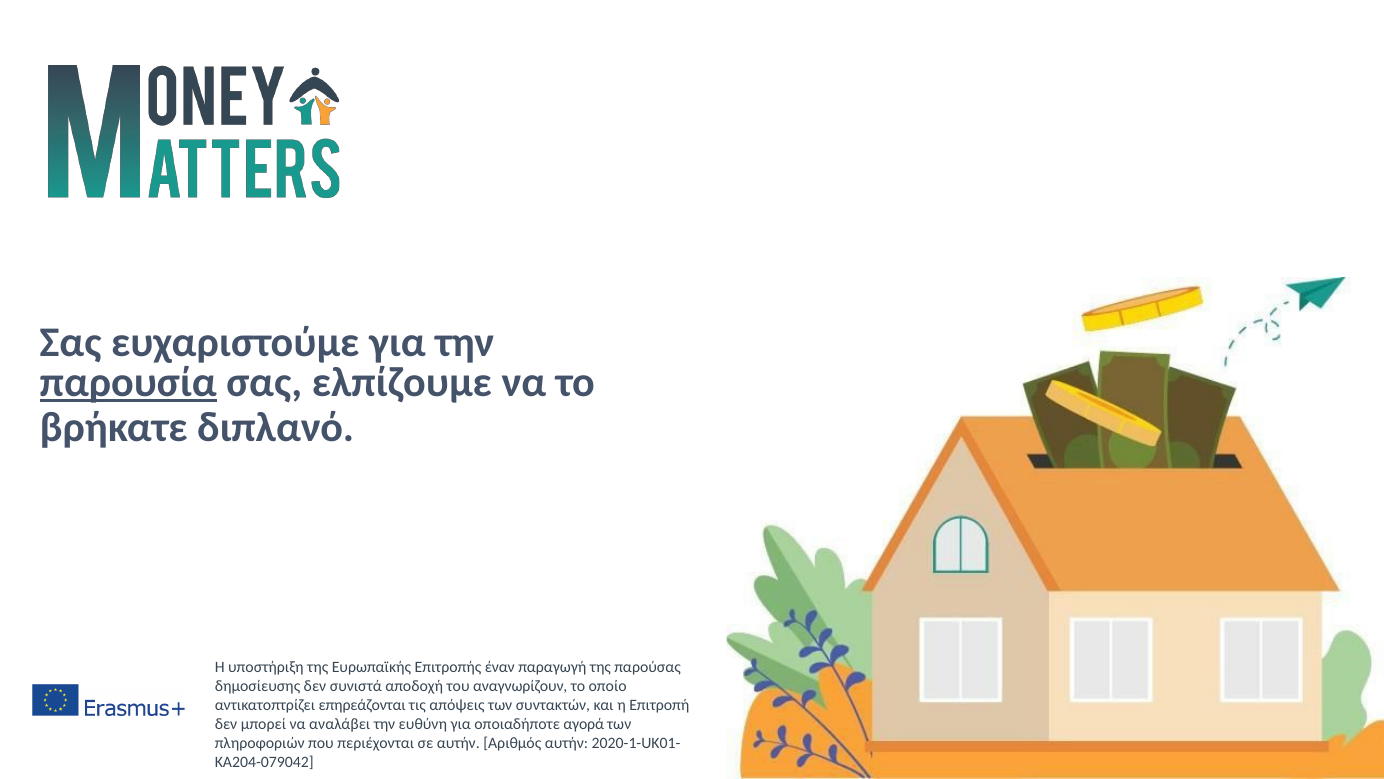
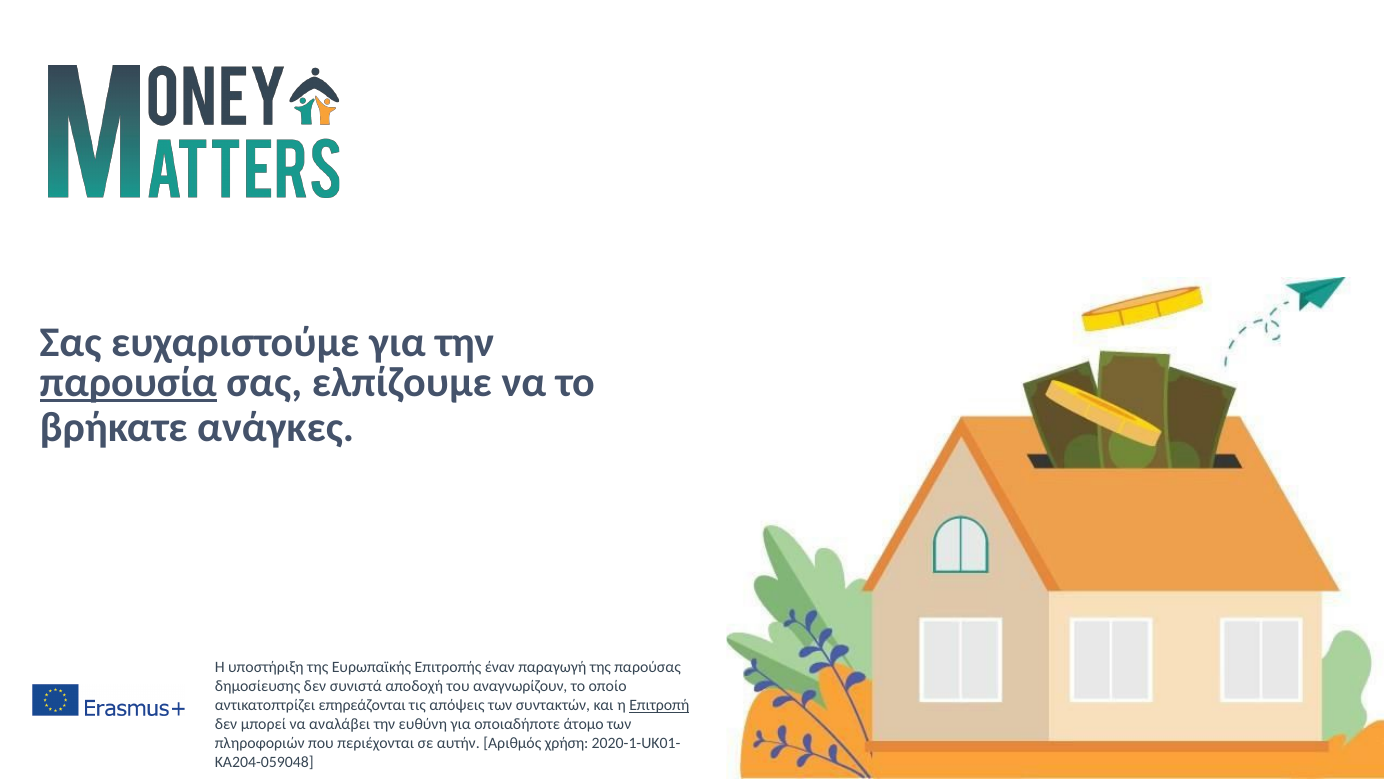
διπλανό: διπλανό -> ανάγκες
Επιτροπή underline: none -> present
αγορά: αγορά -> άτομο
Αριθμός αυτήν: αυτήν -> χρήση
KA204-079042: KA204-079042 -> KA204-059048
